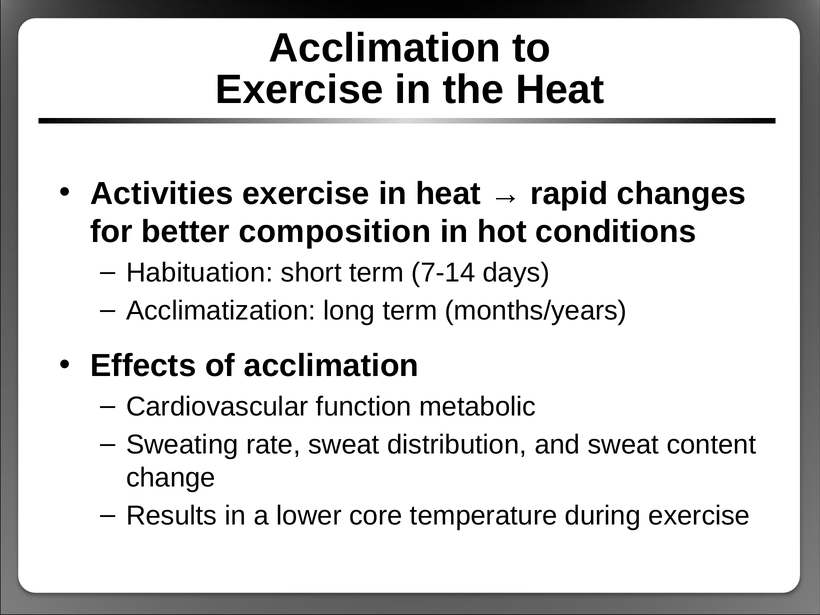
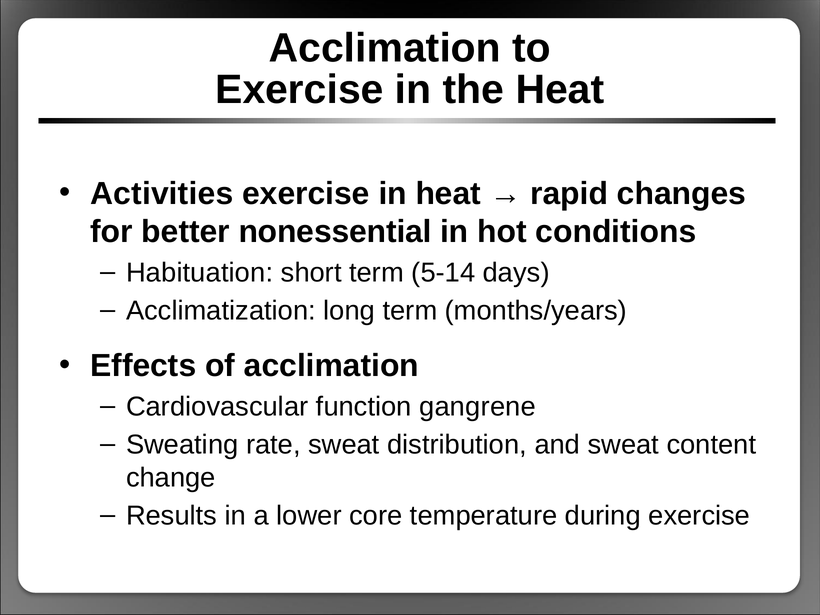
composition: composition -> nonessential
7-14: 7-14 -> 5-14
metabolic: metabolic -> gangrene
